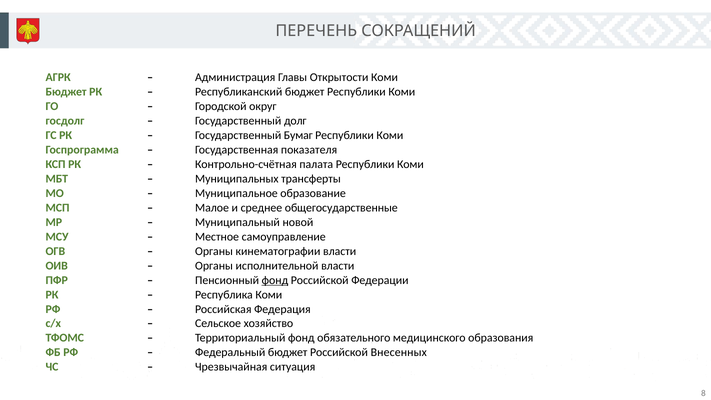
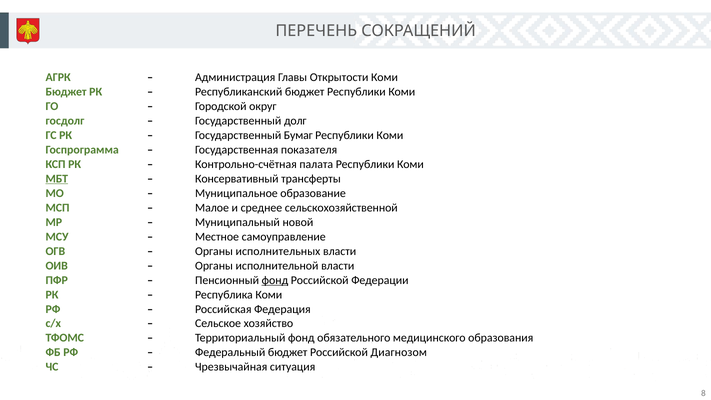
МБТ underline: none -> present
Муниципальных: Муниципальных -> Консервативный
общегосударственные: общегосударственные -> сельскохозяйственной
кинематографии: кинематографии -> исполнительных
Внесенных: Внесенных -> Диагнозом
